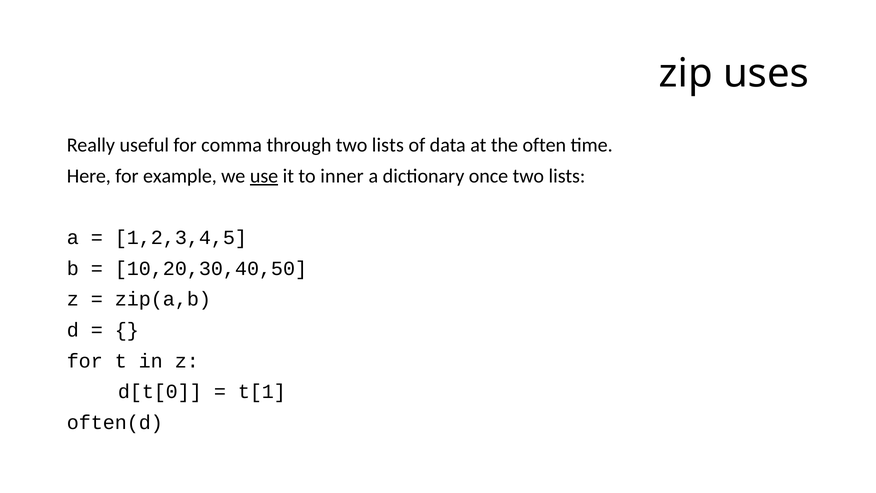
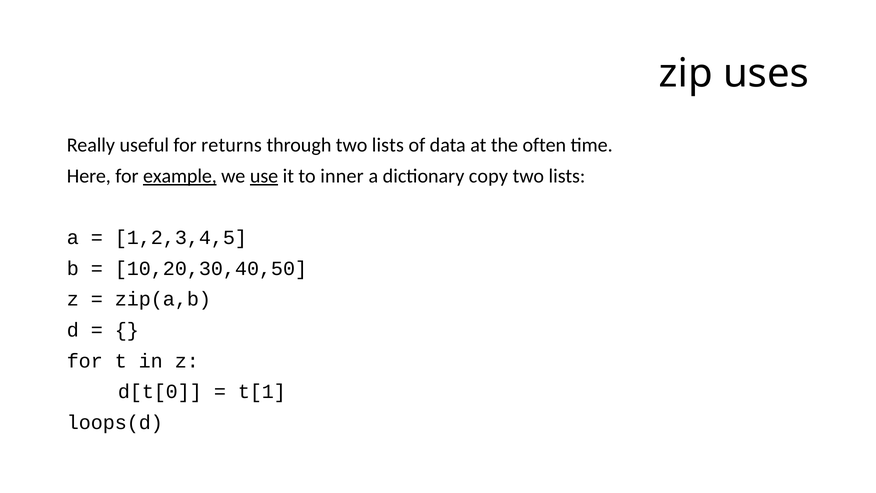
comma: comma -> returns
example underline: none -> present
once: once -> copy
often(d: often(d -> loops(d
